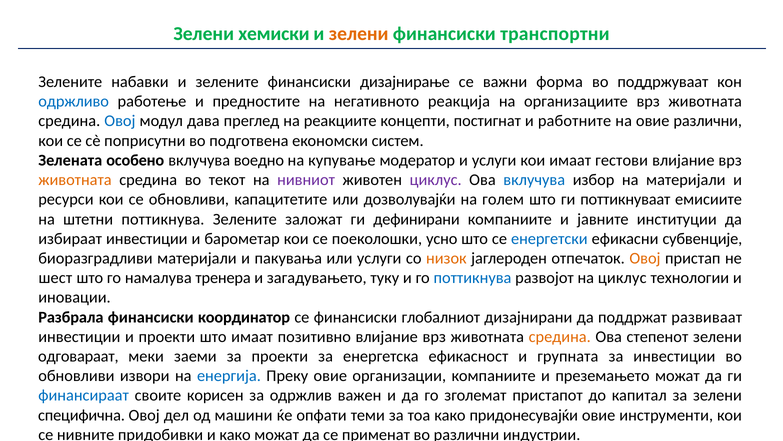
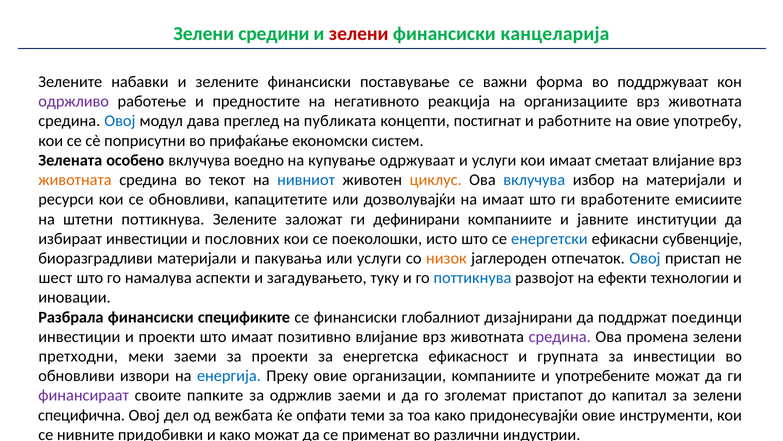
хемиски: хемиски -> средини
зелени at (359, 34) colour: orange -> red
транспортни: транспортни -> канцеларија
дизајнирање: дизајнирање -> поставување
одржливо colour: blue -> purple
реакциите: реакциите -> публиката
овие различни: различни -> употребу
подготвена: подготвена -> прифаќање
модератор: модератор -> одржуваат
гестови: гестови -> сметаат
нивниот colour: purple -> blue
циклус at (436, 180) colour: purple -> orange
на голем: голем -> имаат
поттикнуваат: поттикнуваат -> вработените
барометар: барометар -> пословних
усно: усно -> исто
Овој at (645, 258) colour: orange -> blue
тренера: тренера -> аспекти
на циклус: циклус -> ефекти
координатор: координатор -> спецификите
развиваат: развиваат -> поединци
средина at (560, 336) colour: orange -> purple
степенот: степенот -> промена
одговараат: одговараат -> претходни
преземањето: преземањето -> употребените
финансираат colour: blue -> purple
корисен: корисен -> папките
одржлив важен: важен -> заеми
машини: машини -> вежбата
